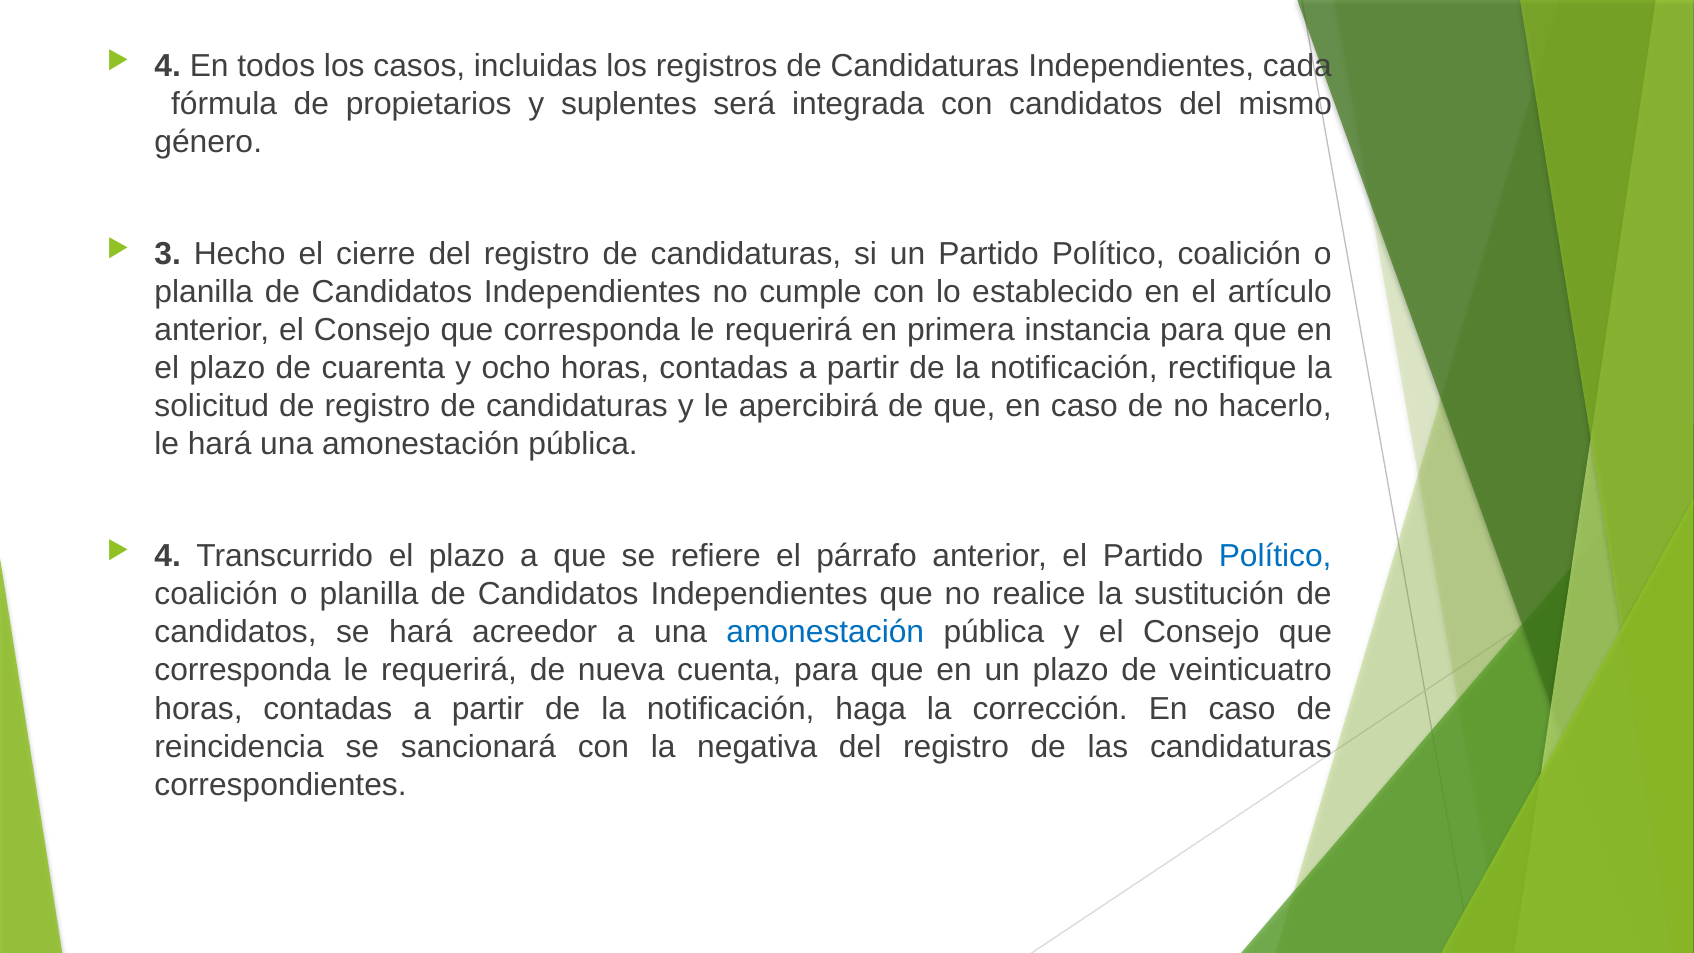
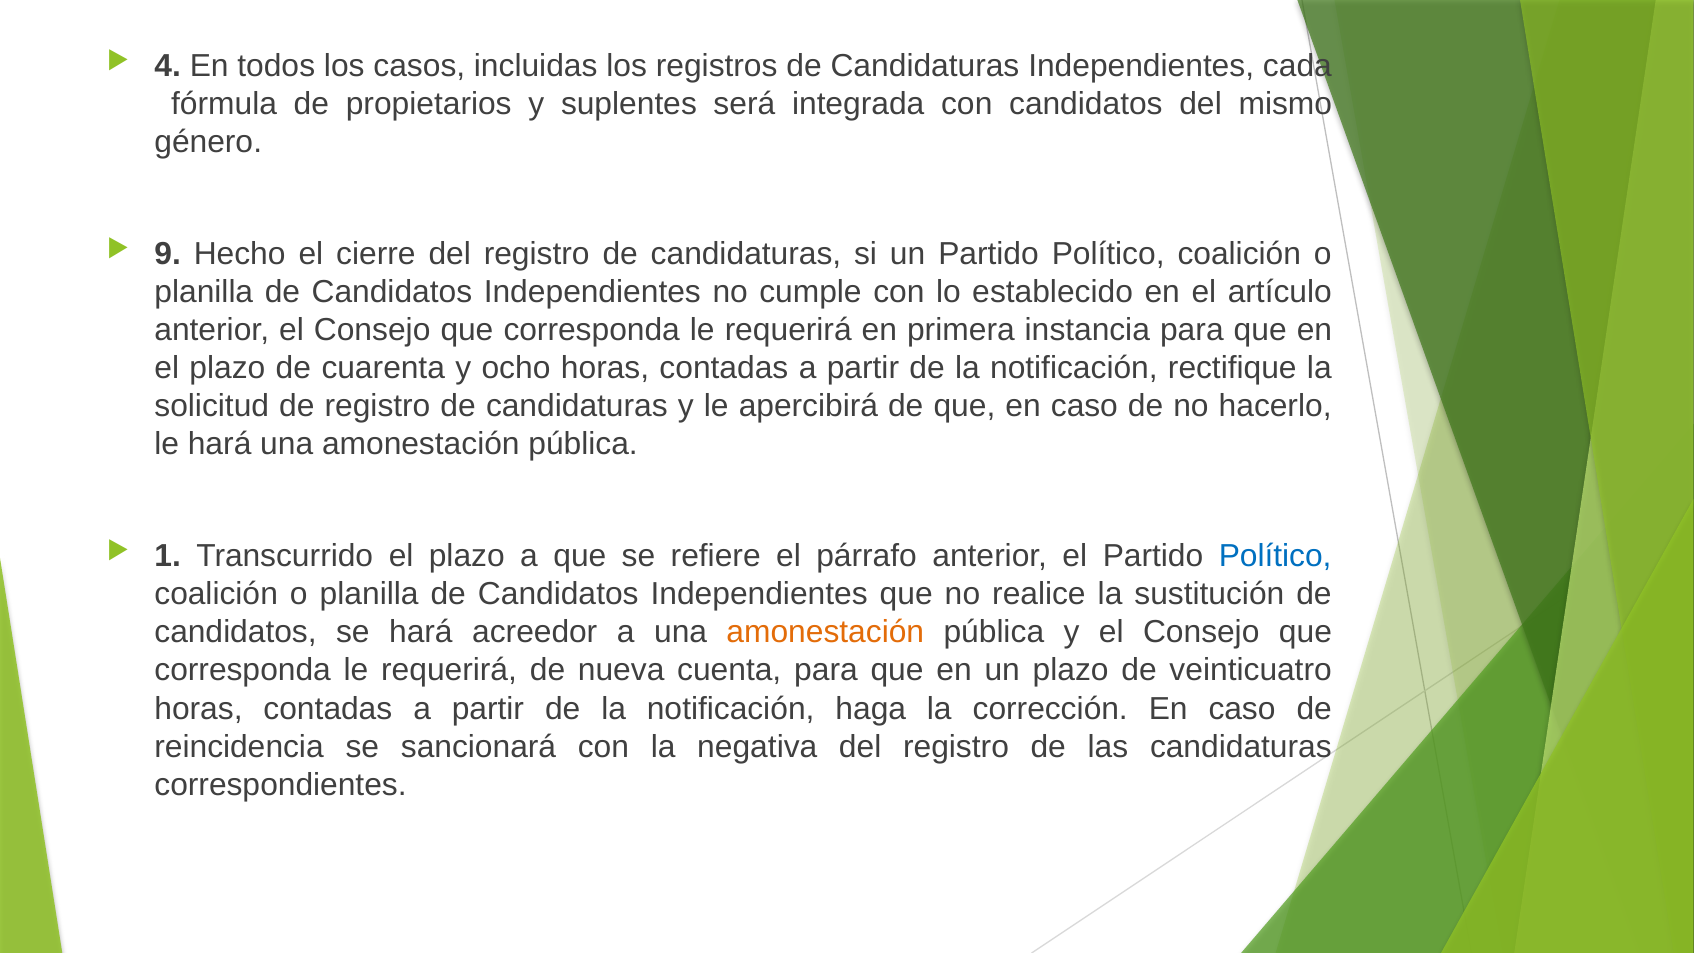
3: 3 -> 9
4 at (168, 556): 4 -> 1
amonestación at (825, 632) colour: blue -> orange
